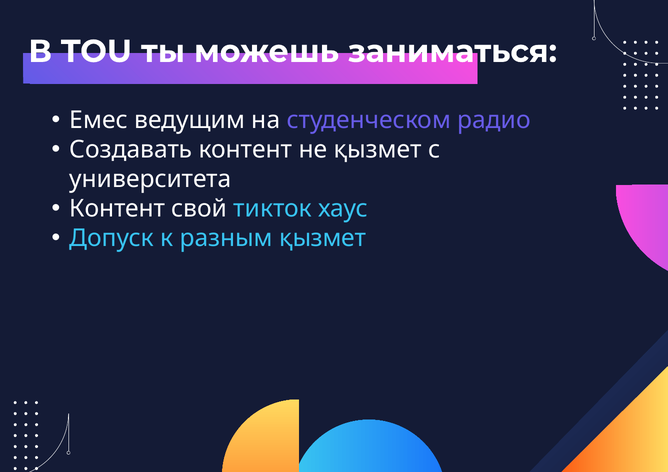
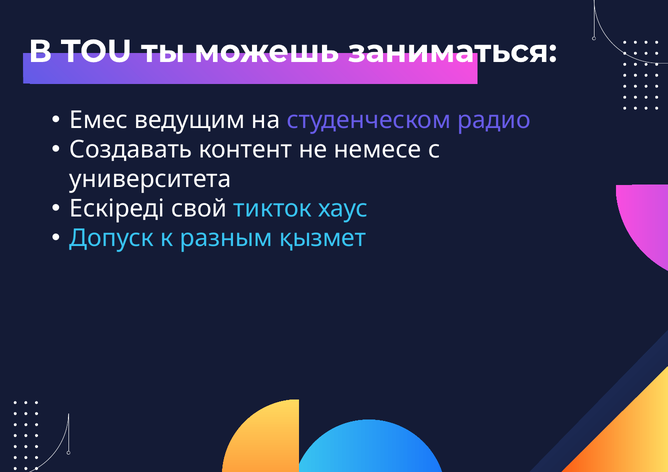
не қызмет: қызмет -> немесе
Контент at (117, 209): Контент -> Ескіреді
